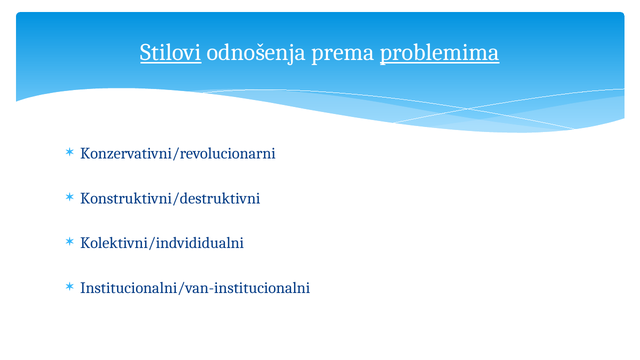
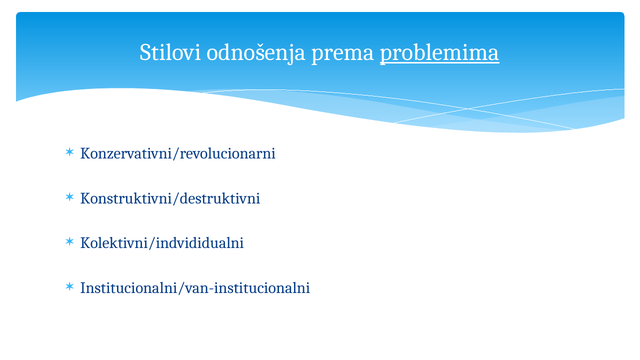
Stilovi underline: present -> none
